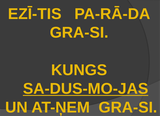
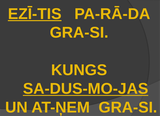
EZĪ-TIS underline: none -> present
